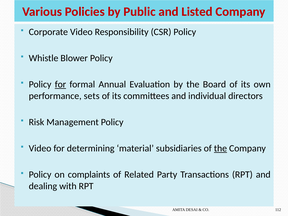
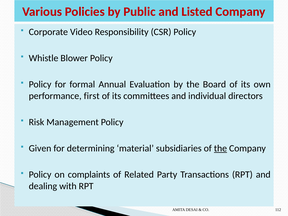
for at (60, 84) underline: present -> none
sets: sets -> first
Video at (40, 148): Video -> Given
